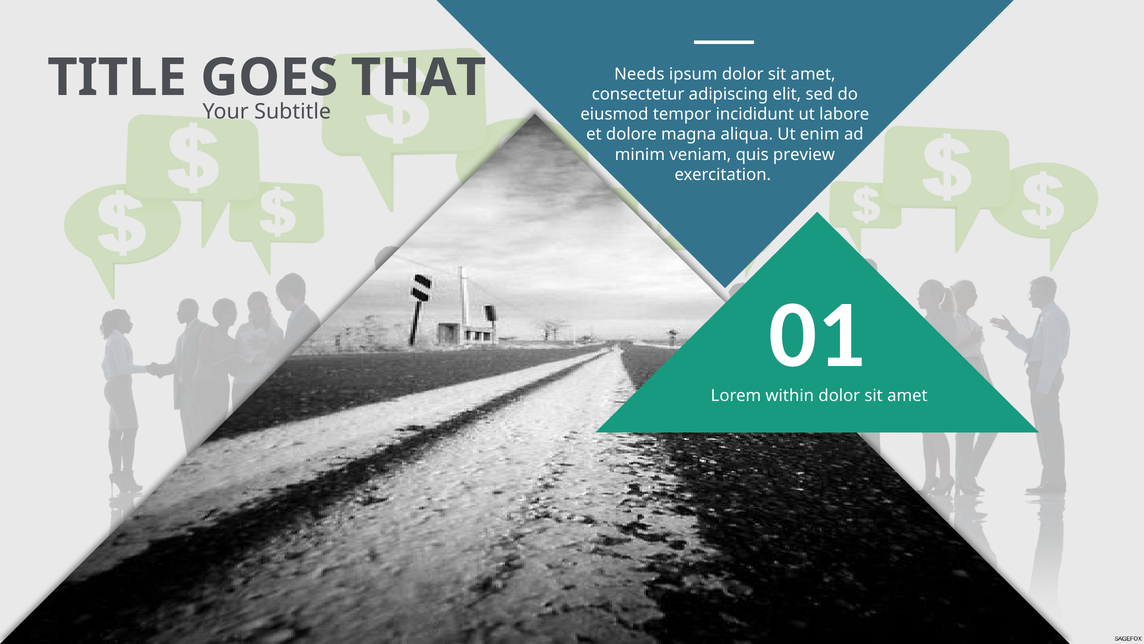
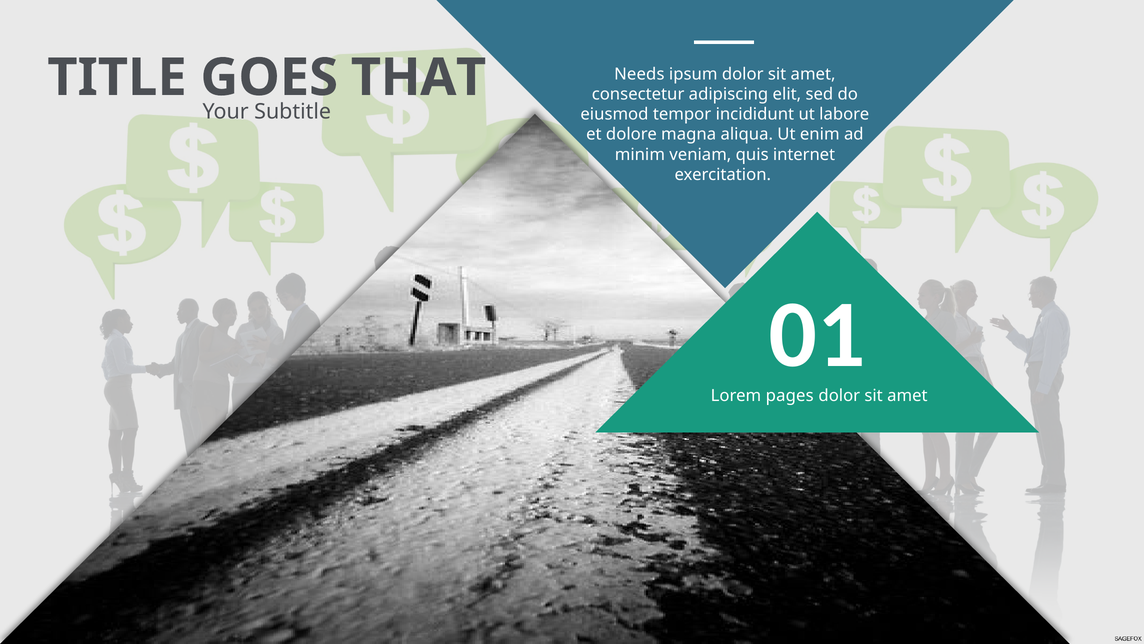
preview: preview -> internet
within: within -> pages
